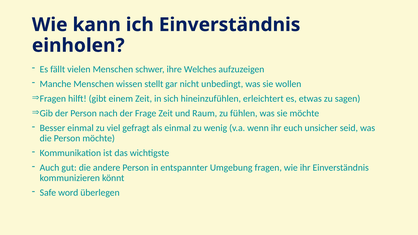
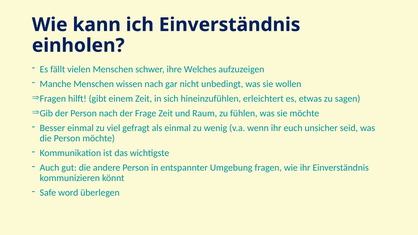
wissen stellt: stellt -> nach
